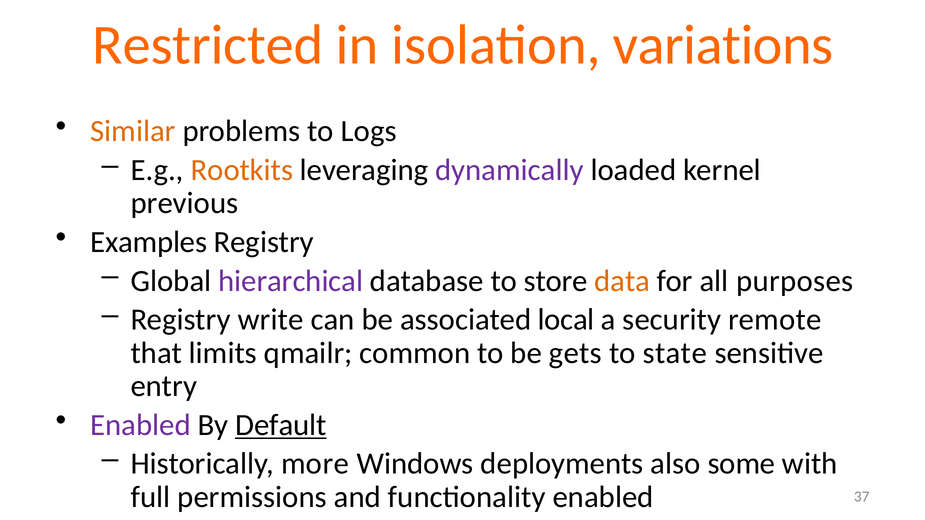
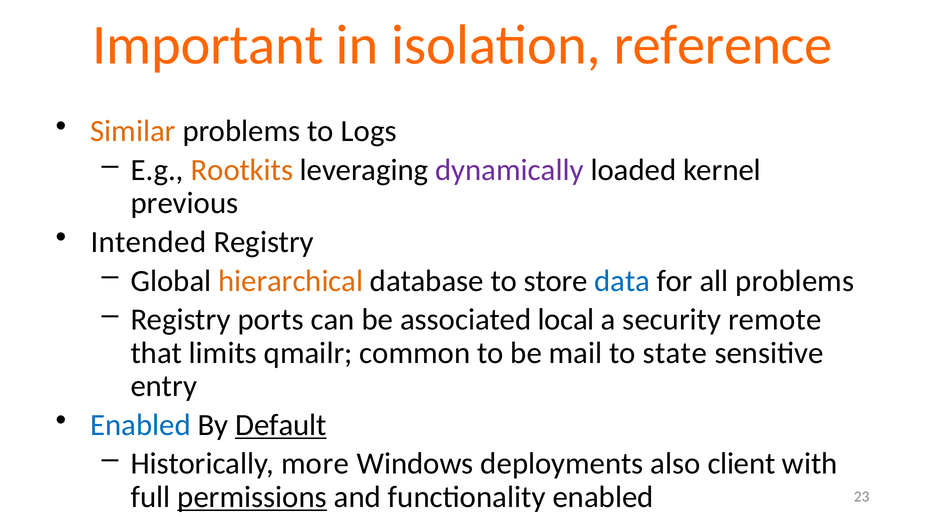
Restricted: Restricted -> Important
variations: variations -> reference
Examples: Examples -> Intended
hierarchical colour: purple -> orange
data colour: orange -> blue
all purposes: purposes -> problems
write: write -> ports
gets: gets -> mail
Enabled at (141, 425) colour: purple -> blue
some: some -> client
permissions underline: none -> present
37: 37 -> 23
